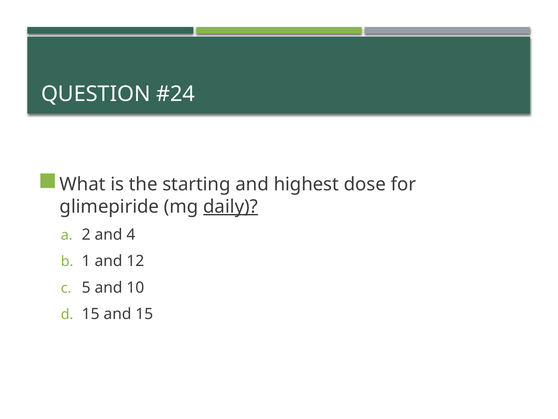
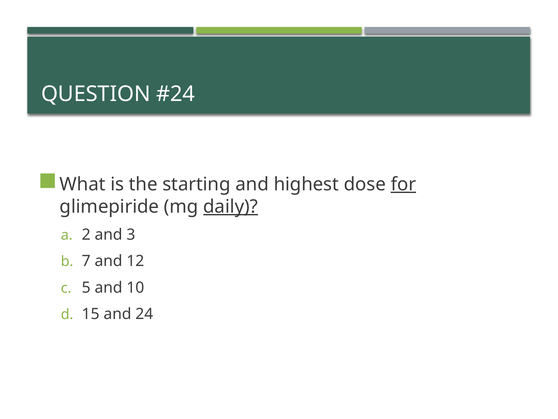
for underline: none -> present
4: 4 -> 3
1: 1 -> 7
and 15: 15 -> 24
